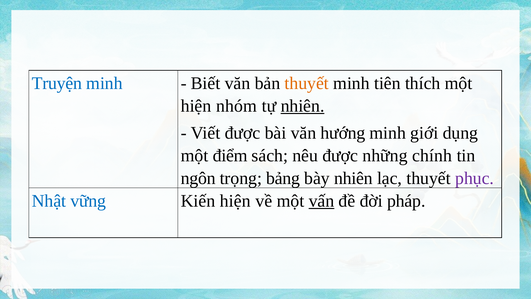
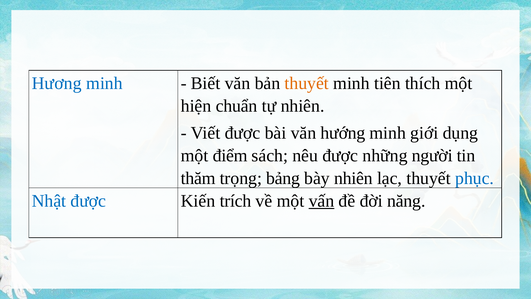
Truyện: Truyện -> Hương
nhóm: nhóm -> chuẩn
nhiên at (303, 106) underline: present -> none
chính: chính -> người
ngôn: ngôn -> thăm
phục colour: purple -> blue
Nhật vững: vững -> được
Kiến hiện: hiện -> trích
pháp: pháp -> năng
